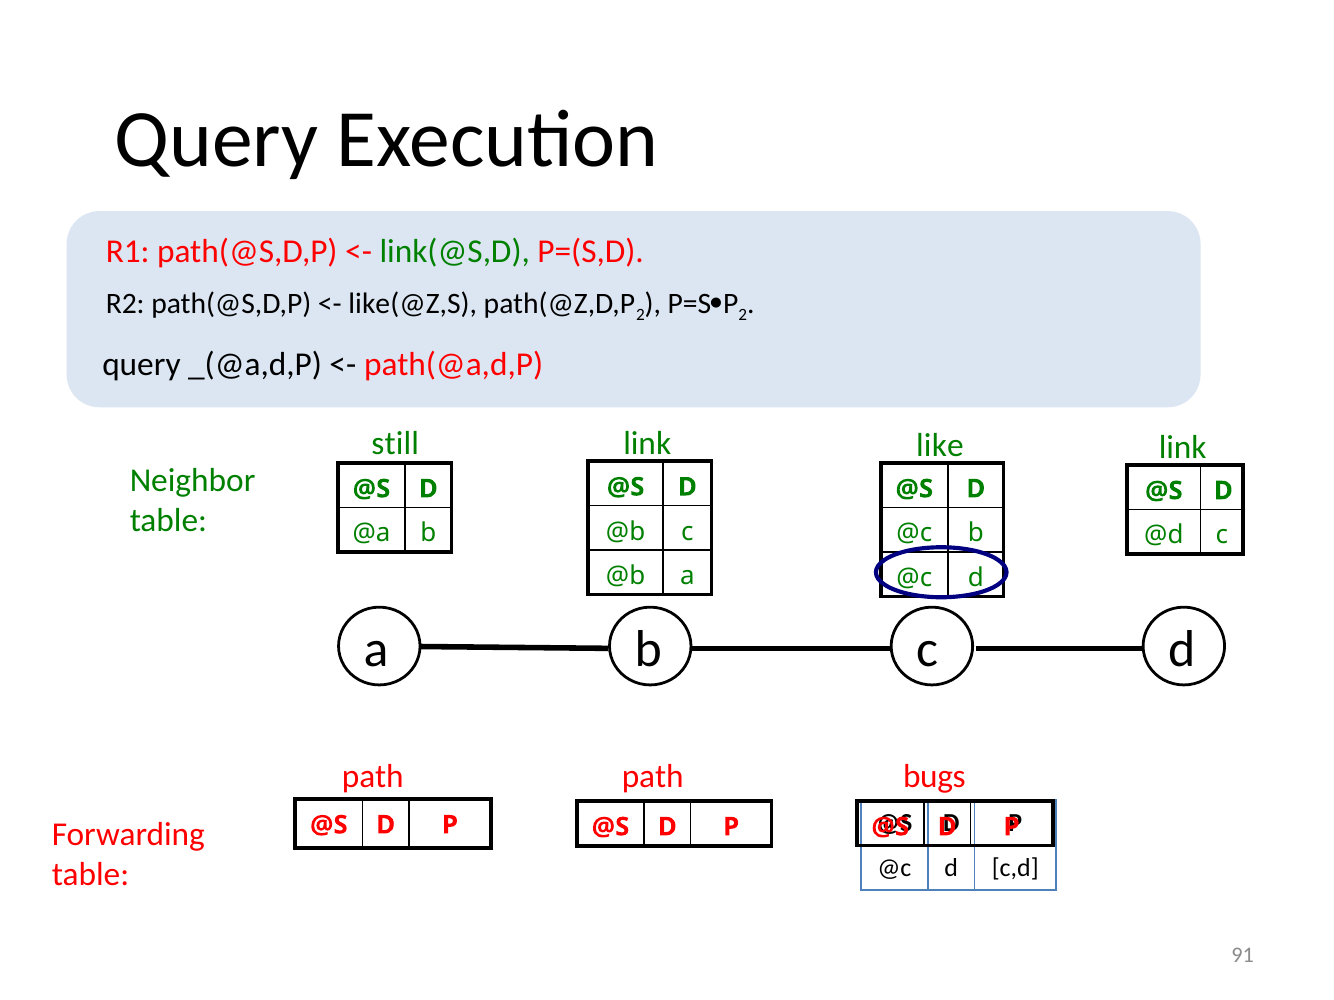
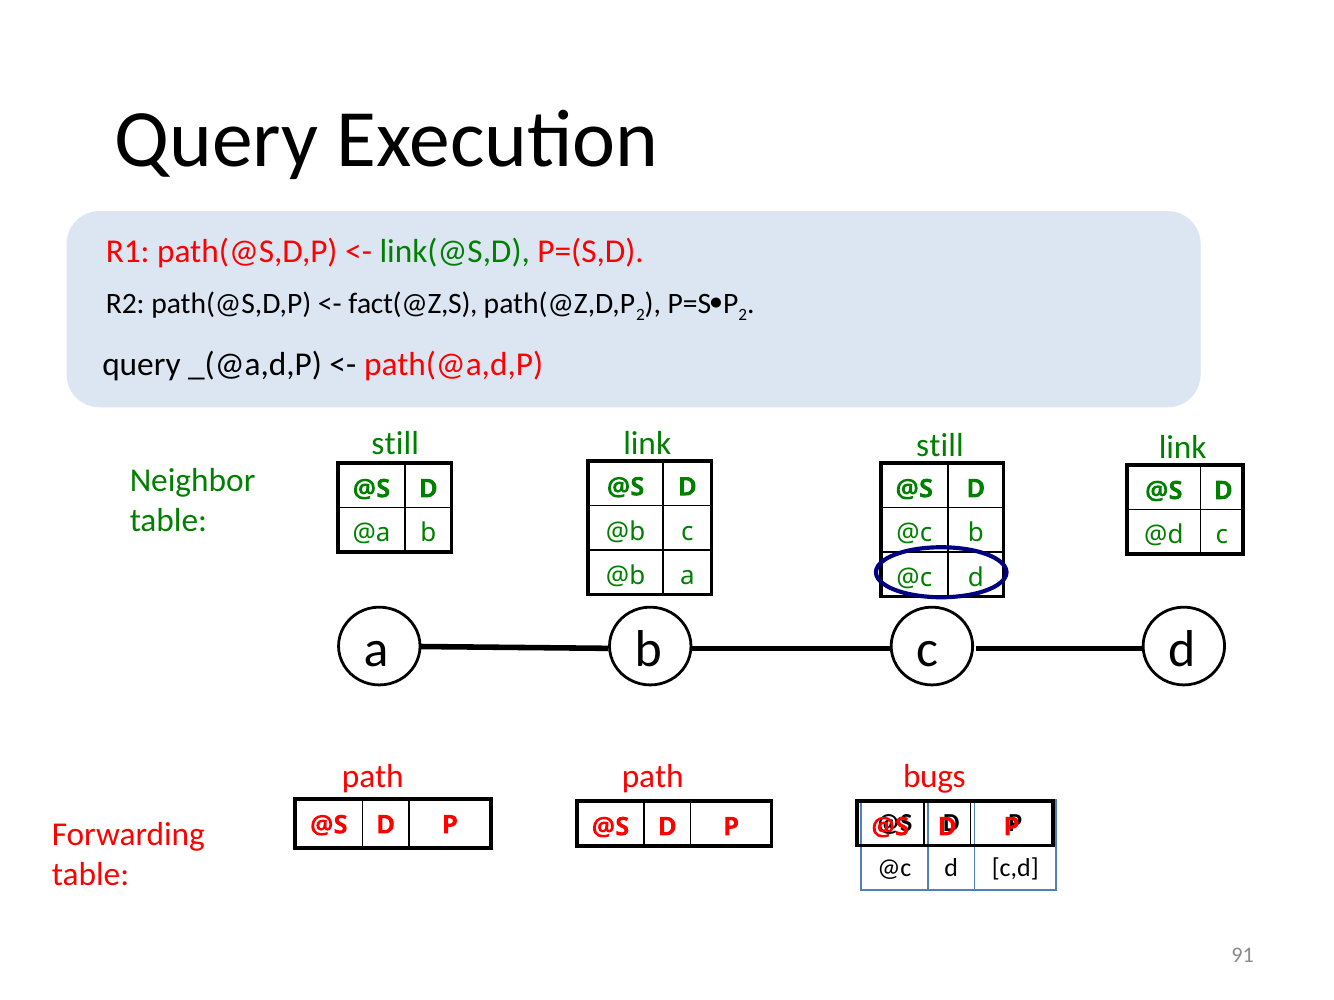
like(@Z,S: like(@Z,S -> fact(@Z,S
like at (940, 446): like -> still
